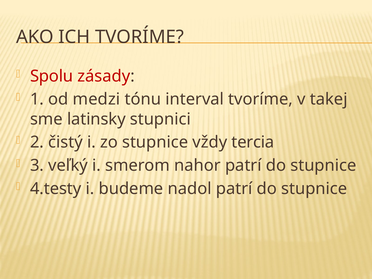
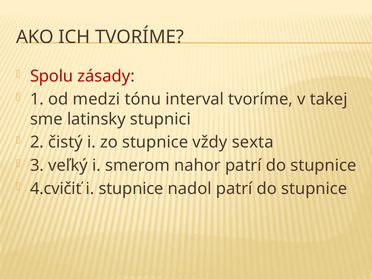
tercia: tercia -> sexta
4.testy: 4.testy -> 4.cvičiť
i budeme: budeme -> stupnice
